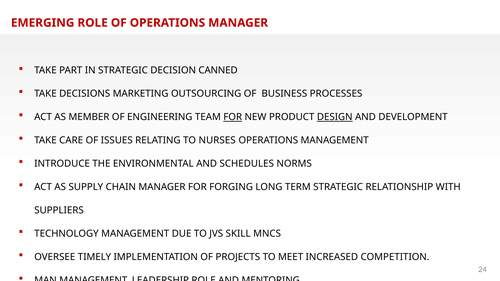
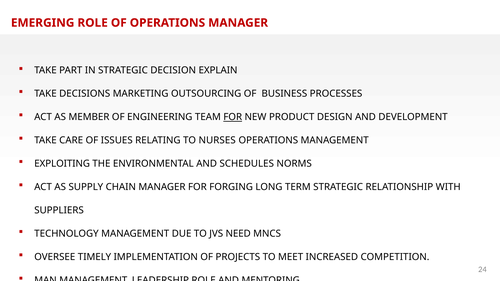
CANNED: CANNED -> EXPLAIN
DESIGN underline: present -> none
INTRODUCE: INTRODUCE -> EXPLOITING
SKILL: SKILL -> NEED
